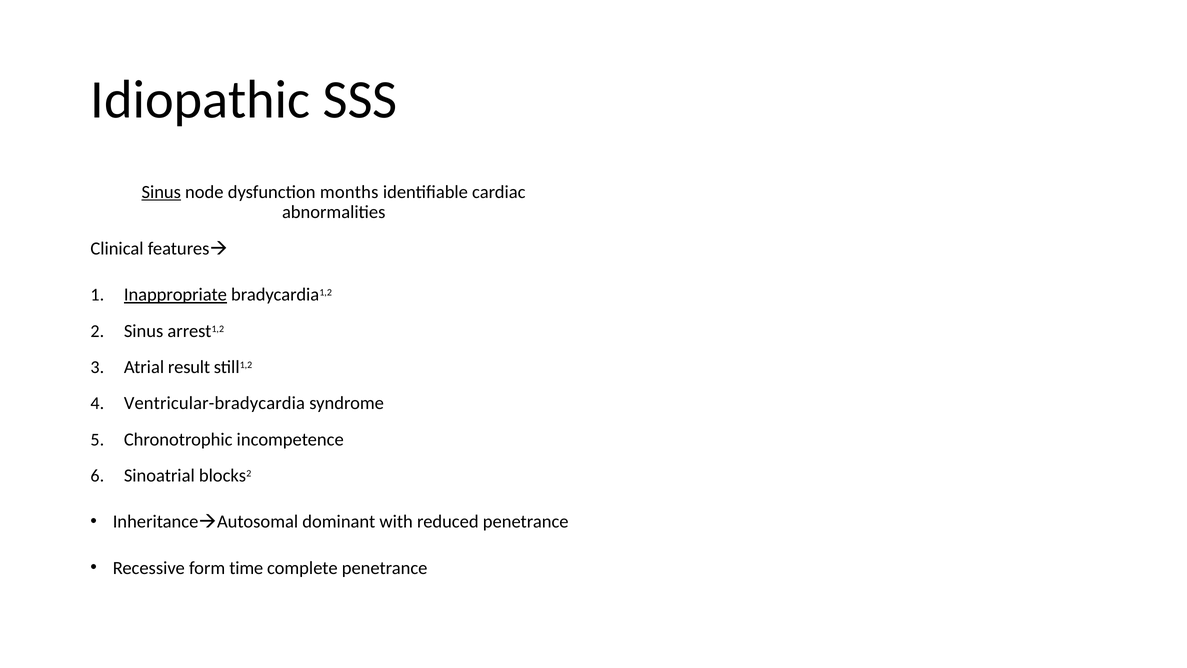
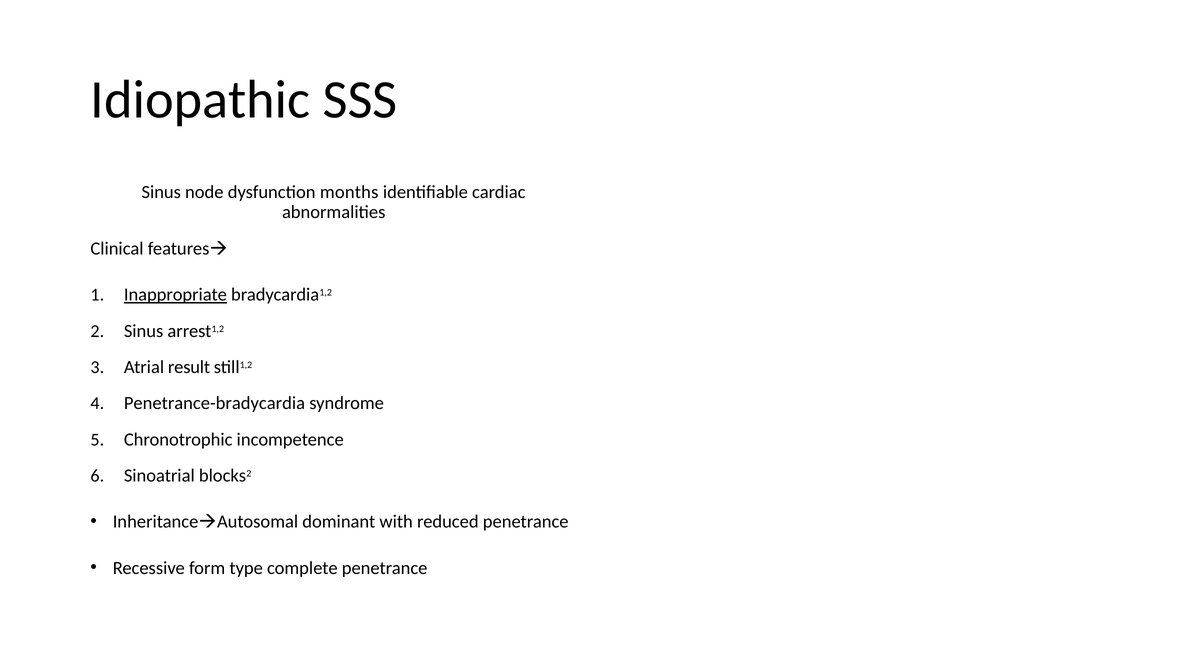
Sinus at (161, 192) underline: present -> none
Ventricular-bradycardia: Ventricular-bradycardia -> Penetrance-bradycardia
time: time -> type
